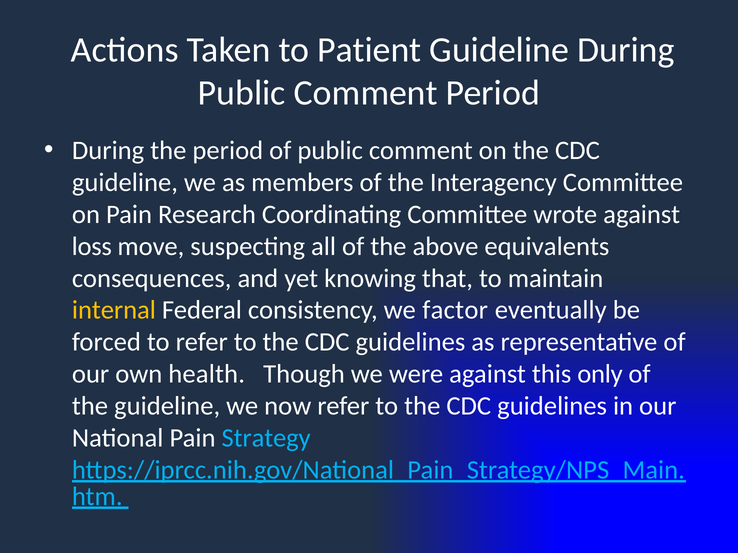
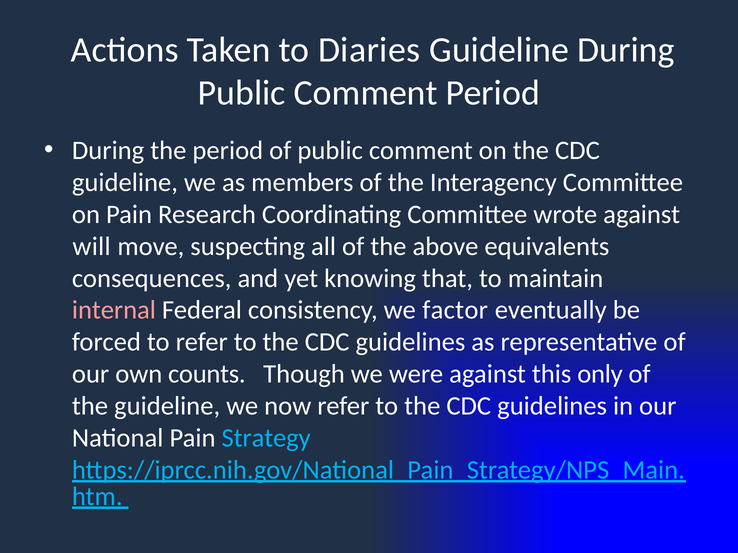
Patient: Patient -> Diaries
loss: loss -> will
internal colour: yellow -> pink
health: health -> counts
